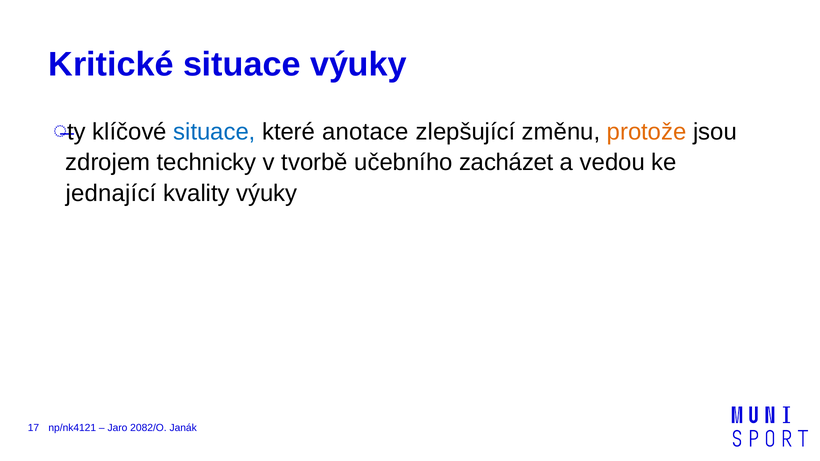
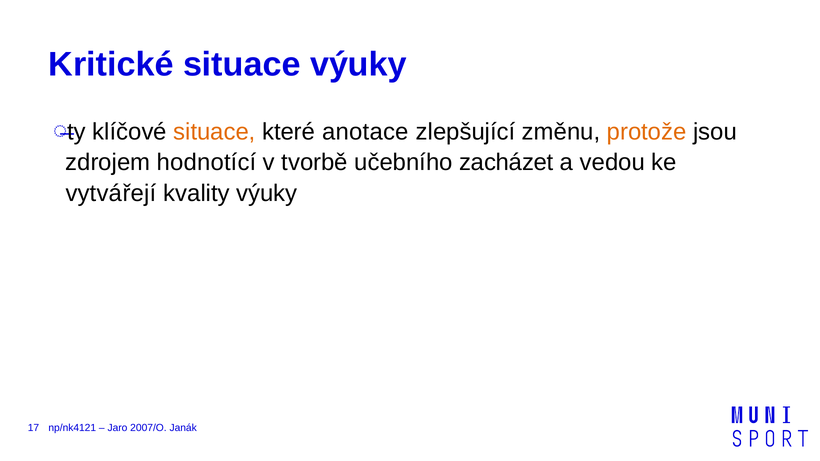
situace at (214, 132) colour: blue -> orange
technicky: technicky -> hodnotící
jednající: jednající -> vytvářejí
2082/O: 2082/O -> 2007/O
